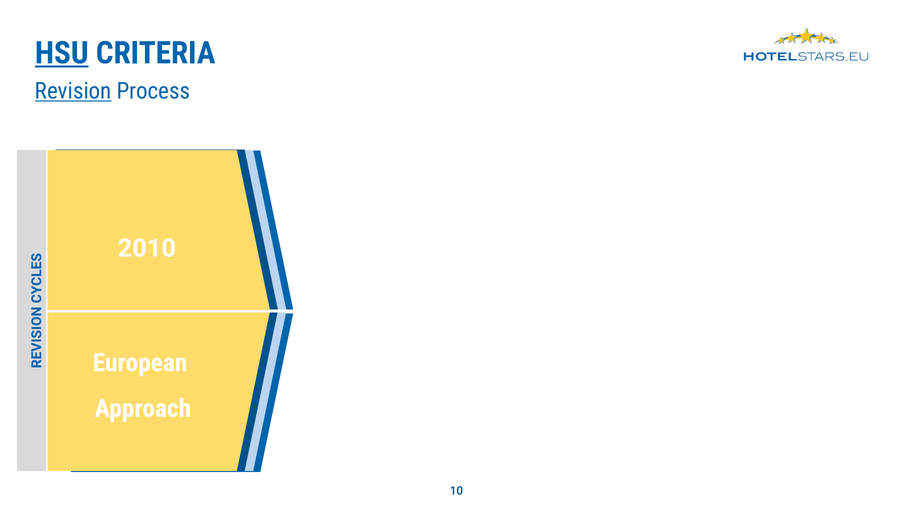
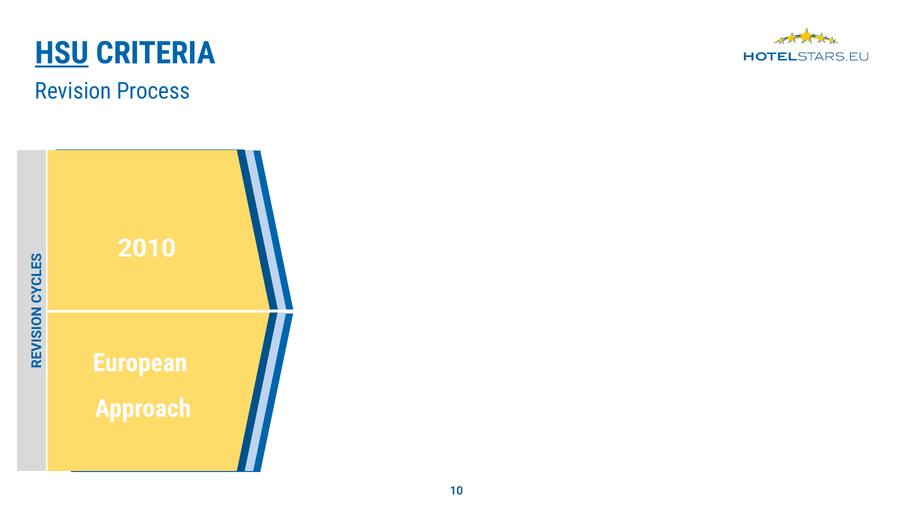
Revision underline: present -> none
